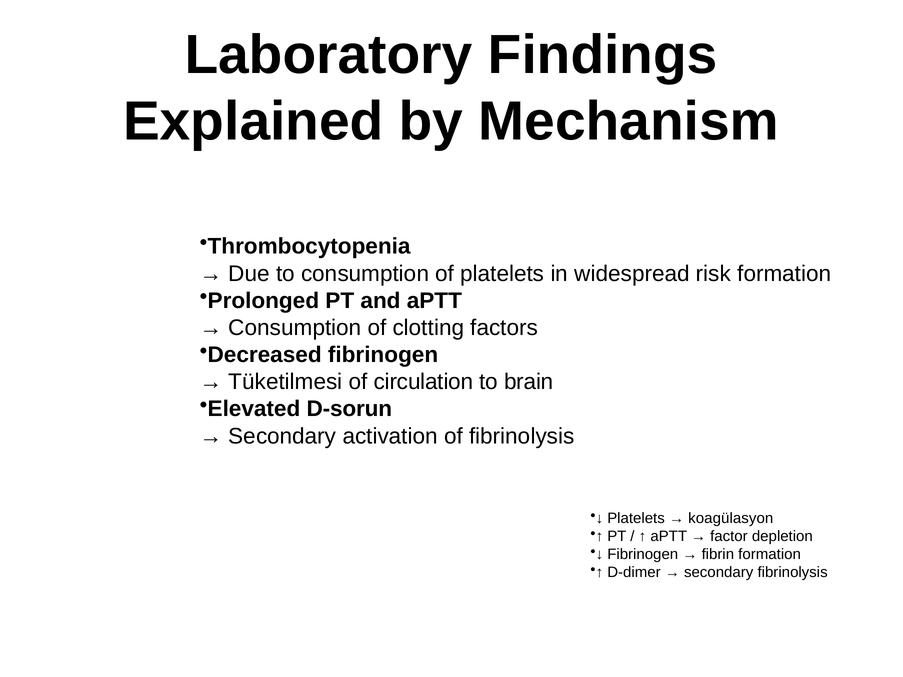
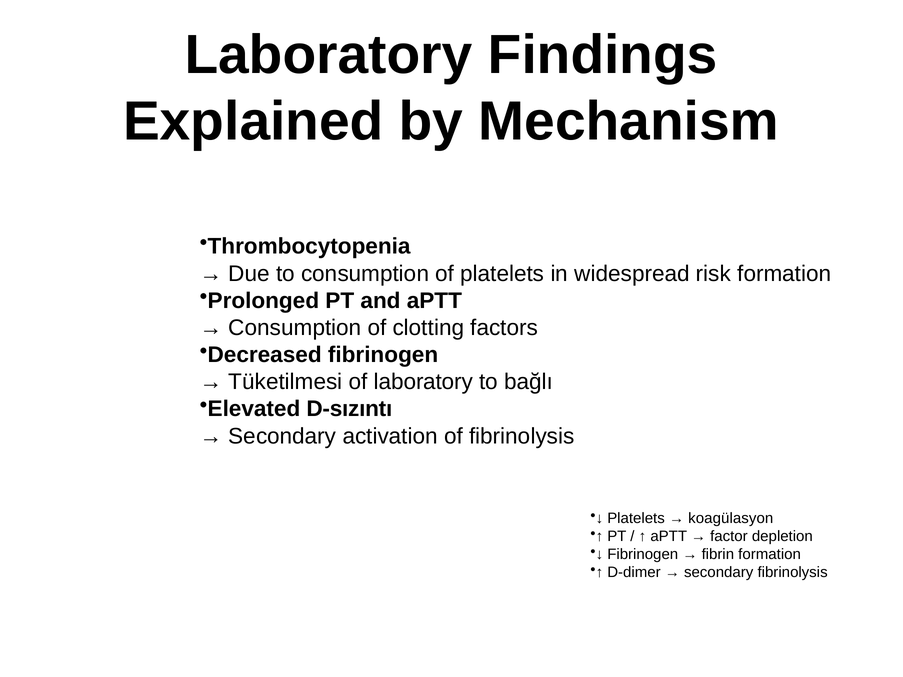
of circulation: circulation -> laboratory
brain: brain -> bağlı
D-sorun: D-sorun -> D-sızıntı
